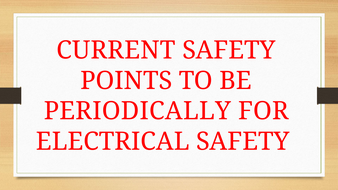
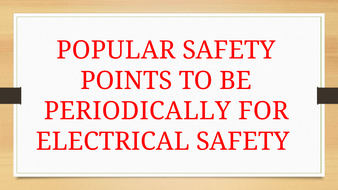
CURRENT: CURRENT -> POPULAR
